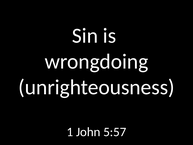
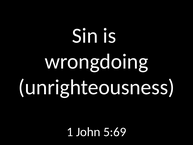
5:57: 5:57 -> 5:69
